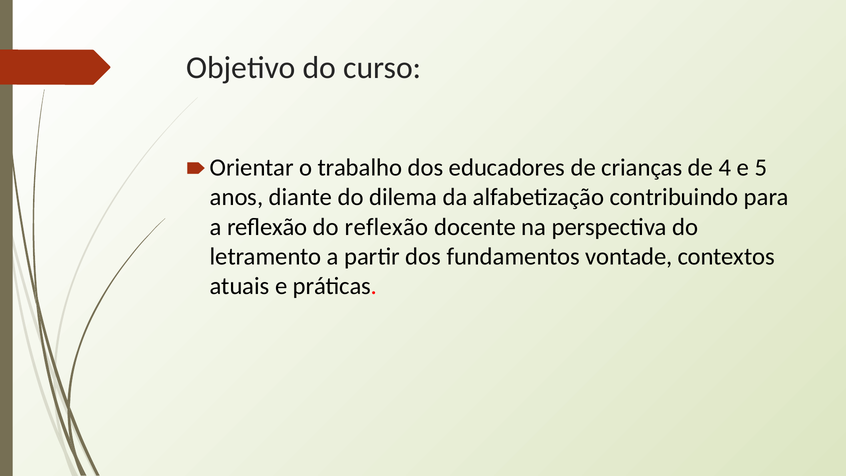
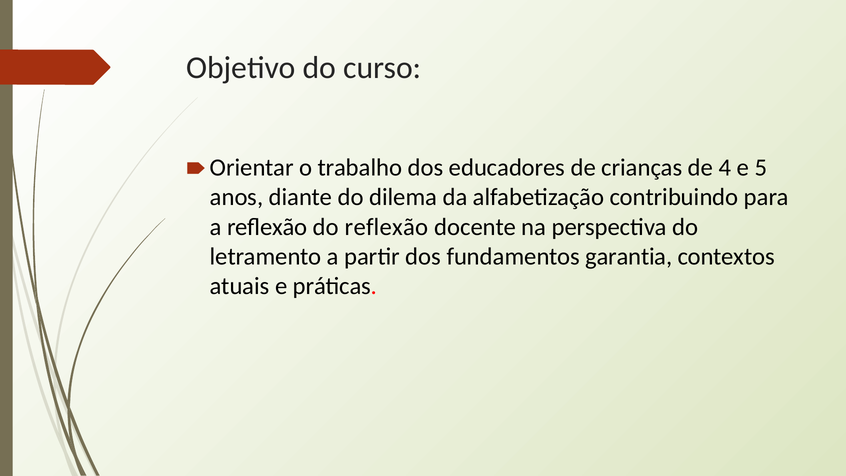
vontade: vontade -> garantia
